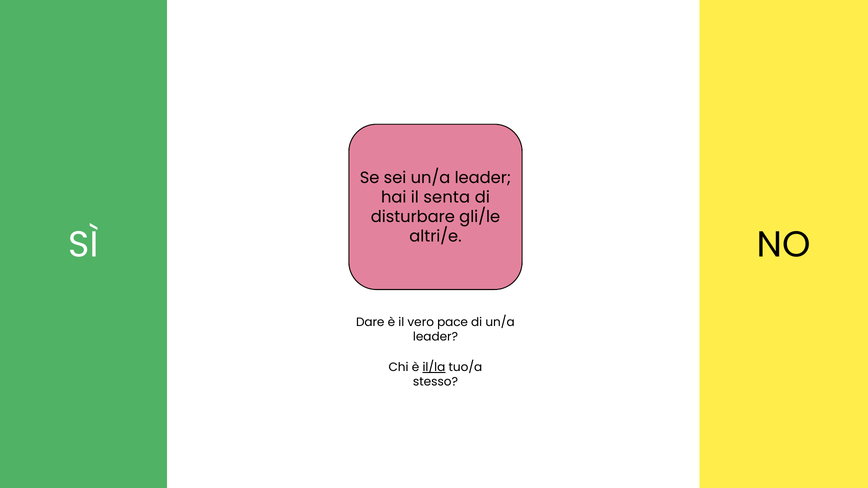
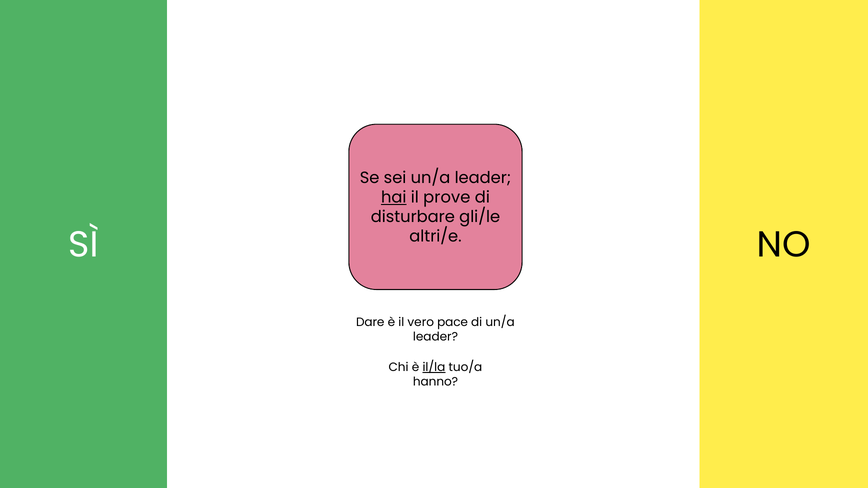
hai underline: none -> present
senta: senta -> prove
stesso: stesso -> hanno
